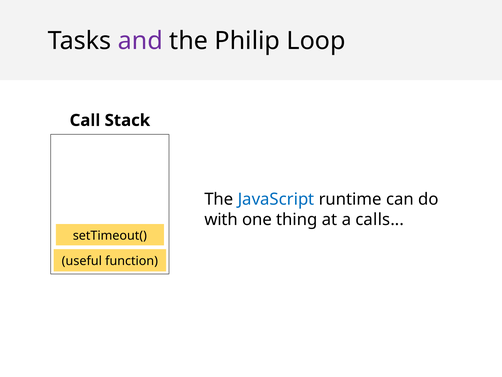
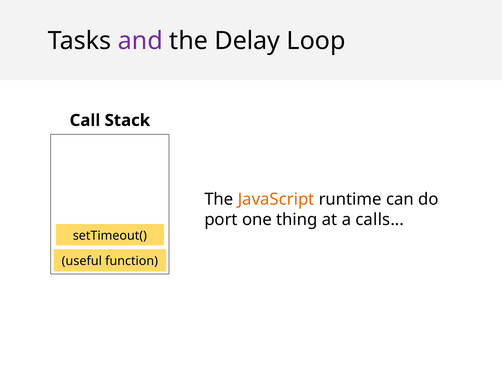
Philip: Philip -> Delay
JavaScript colour: blue -> orange
with: with -> port
